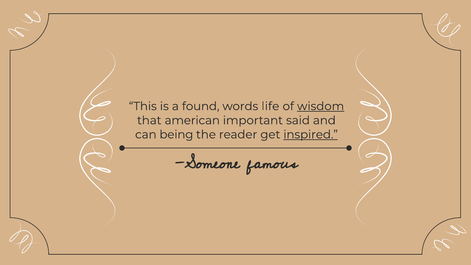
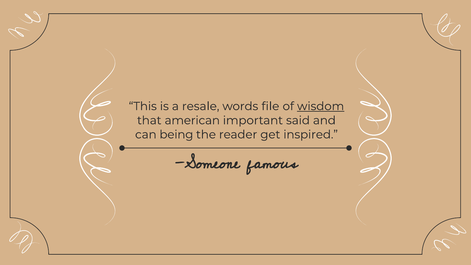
found: found -> resale
life: life -> file
inspired underline: present -> none
